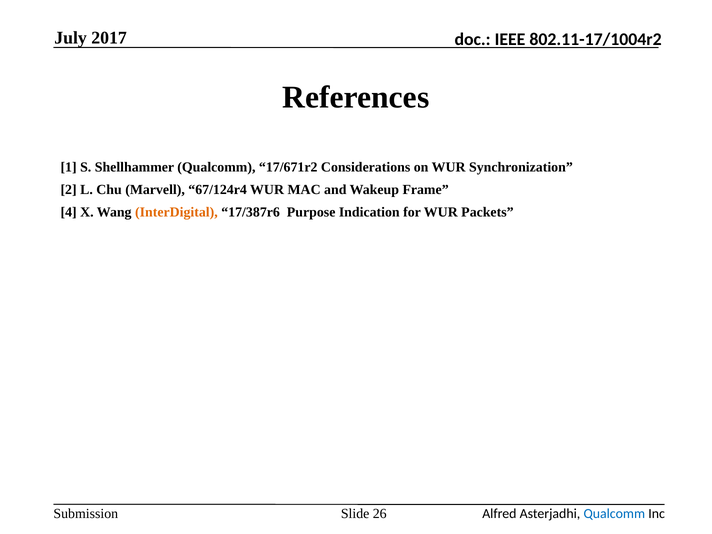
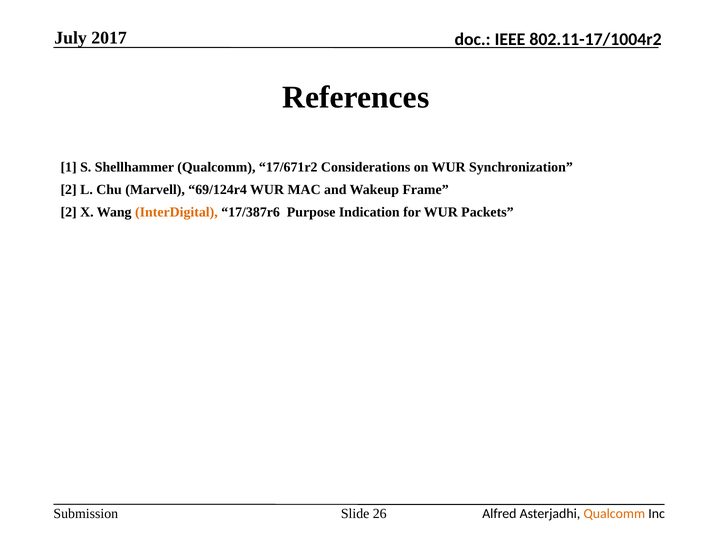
67/124r4: 67/124r4 -> 69/124r4
4 at (69, 212): 4 -> 2
Qualcomm at (614, 513) colour: blue -> orange
